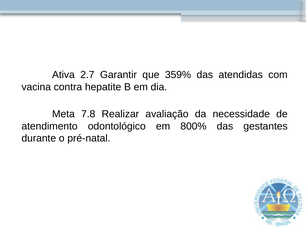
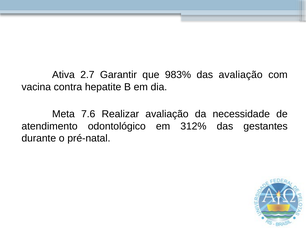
359%: 359% -> 983%
das atendidas: atendidas -> avaliação
7.8: 7.8 -> 7.6
800%: 800% -> 312%
